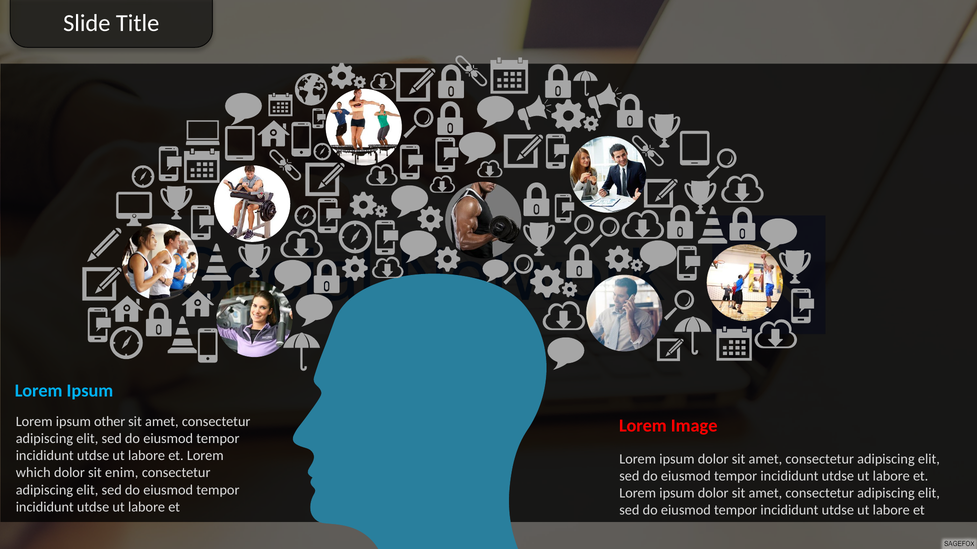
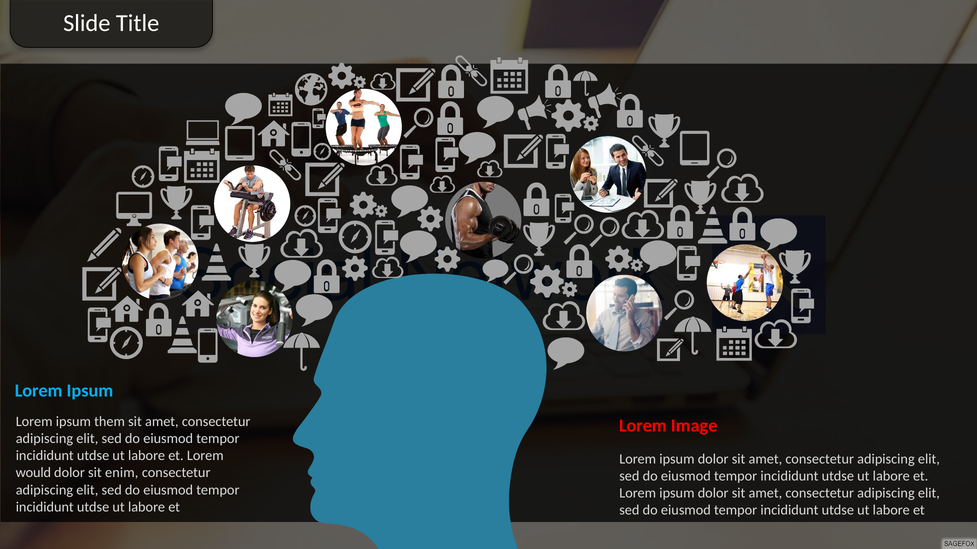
other: other -> them
which: which -> would
